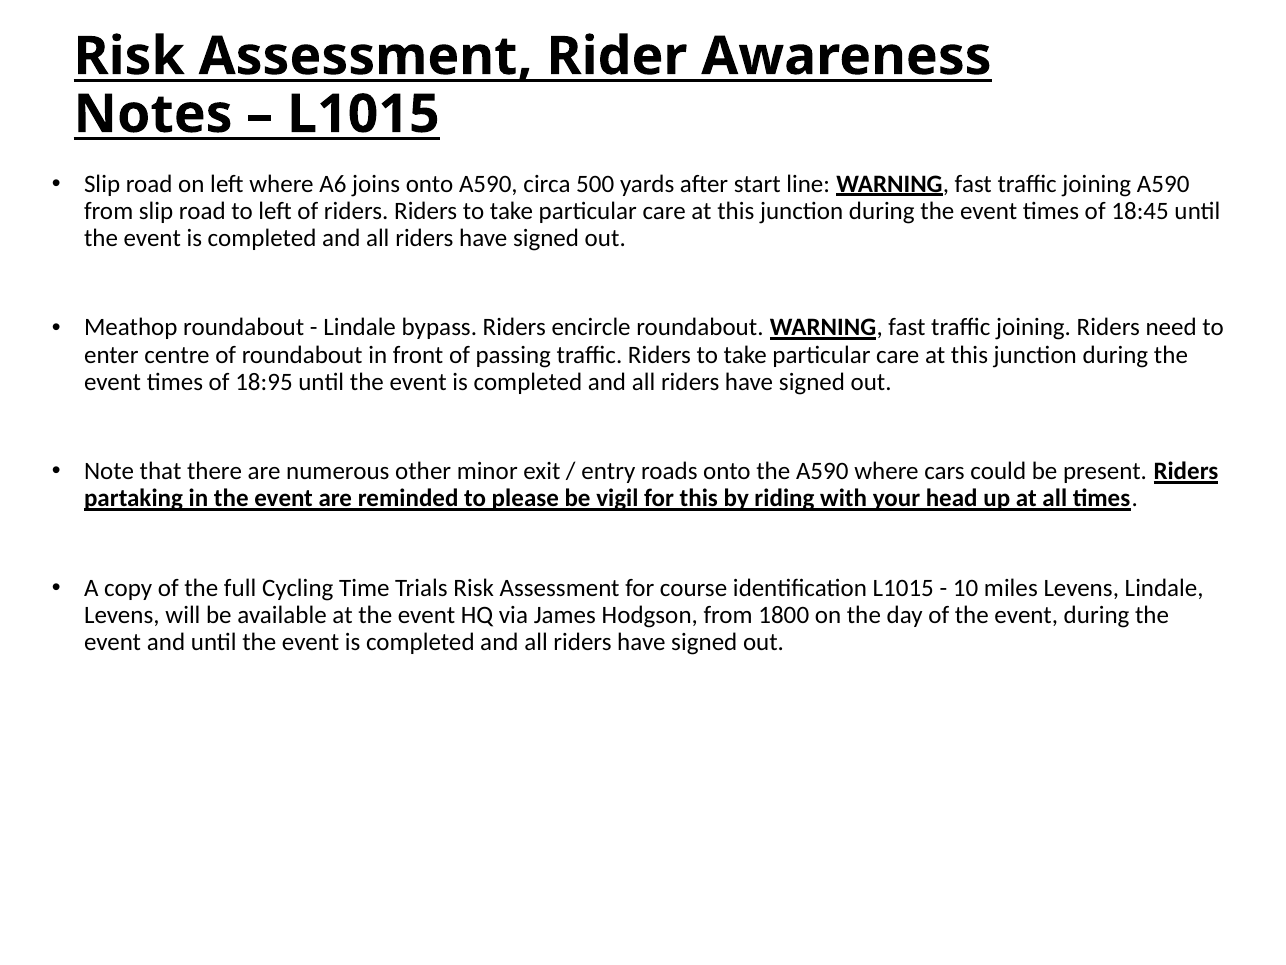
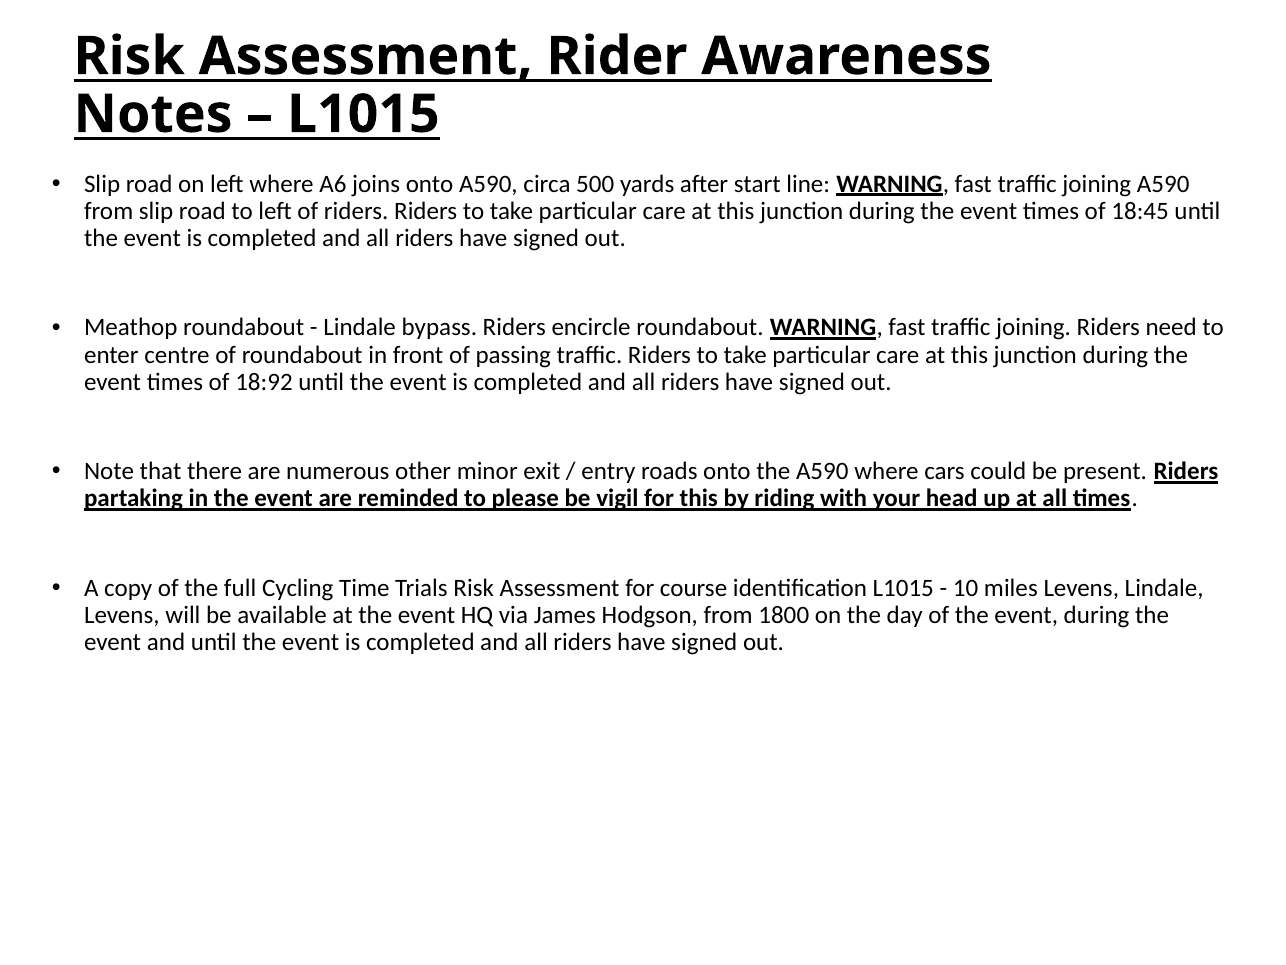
18:95: 18:95 -> 18:92
